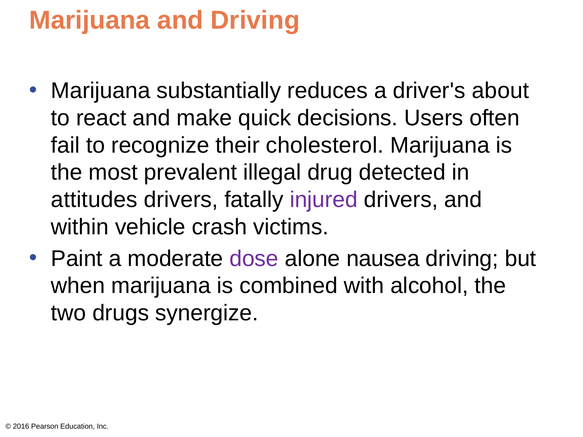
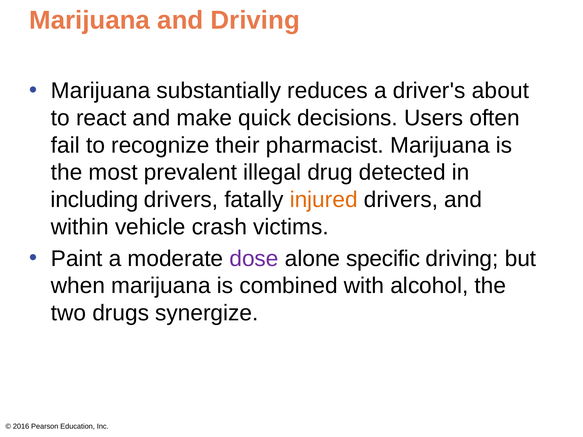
cholesterol: cholesterol -> pharmacist
attitudes: attitudes -> including
injured colour: purple -> orange
nausea: nausea -> specific
